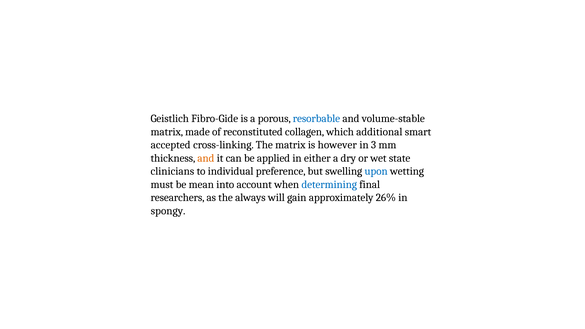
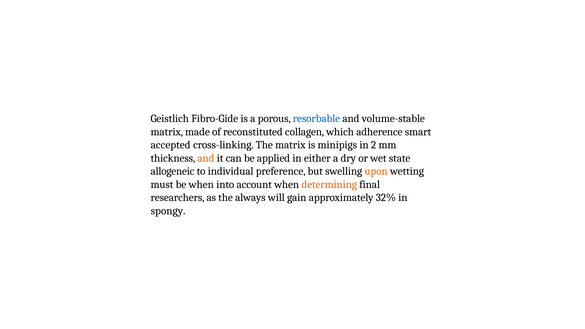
additional: additional -> adherence
however: however -> minipigs
3: 3 -> 2
clinicians: clinicians -> allogeneic
upon colour: blue -> orange
be mean: mean -> when
determining colour: blue -> orange
26%: 26% -> 32%
